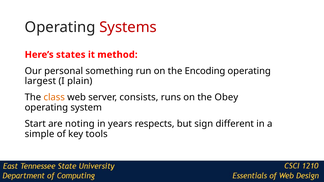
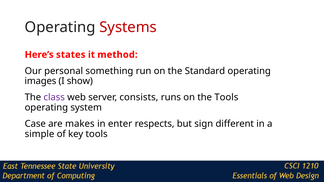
Encoding: Encoding -> Standard
largest: largest -> images
plain: plain -> show
class colour: orange -> purple
the Obey: Obey -> Tools
Start: Start -> Case
noting: noting -> makes
years: years -> enter
